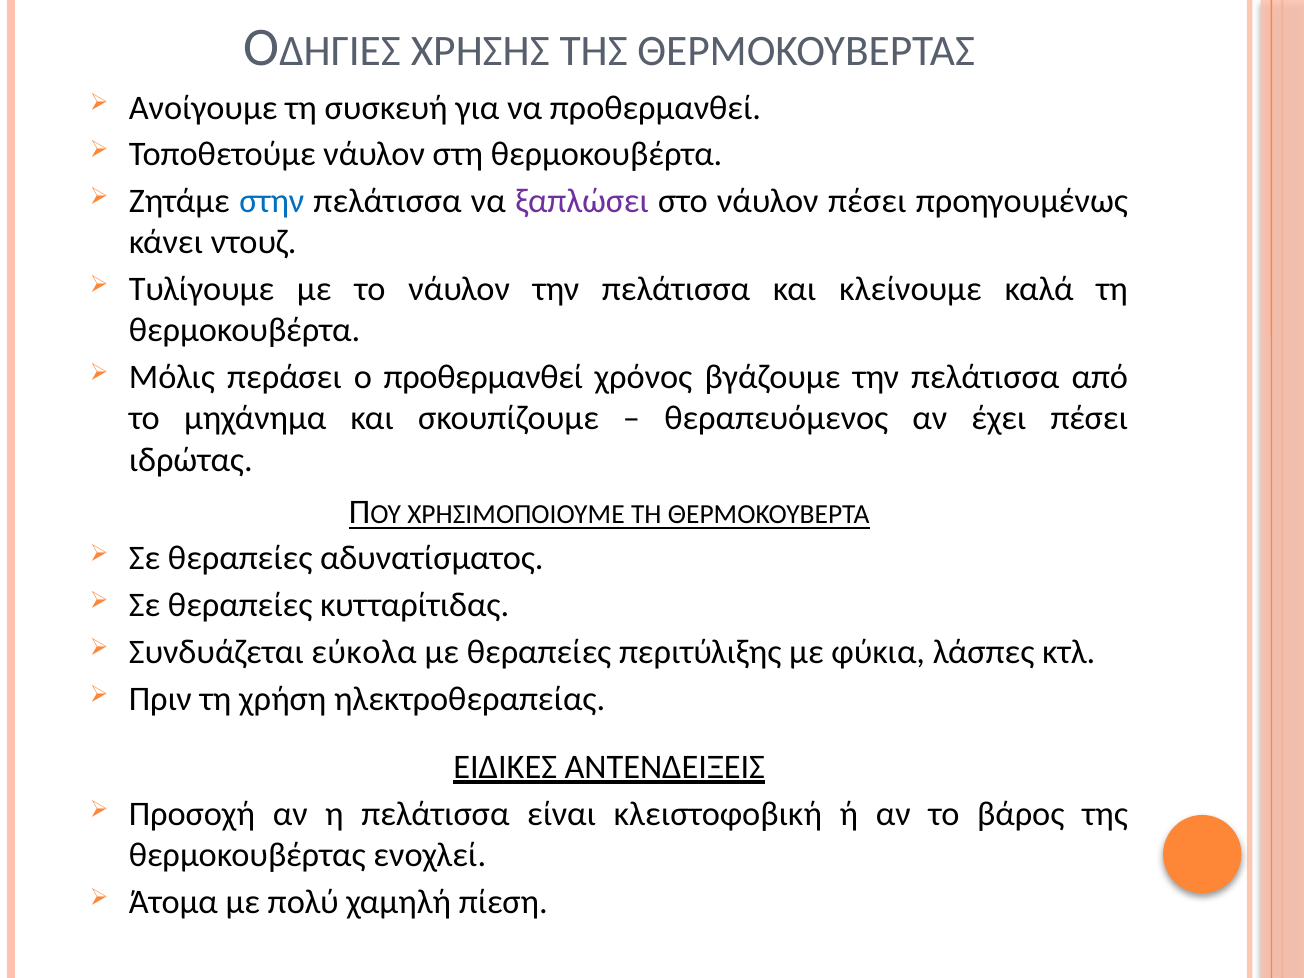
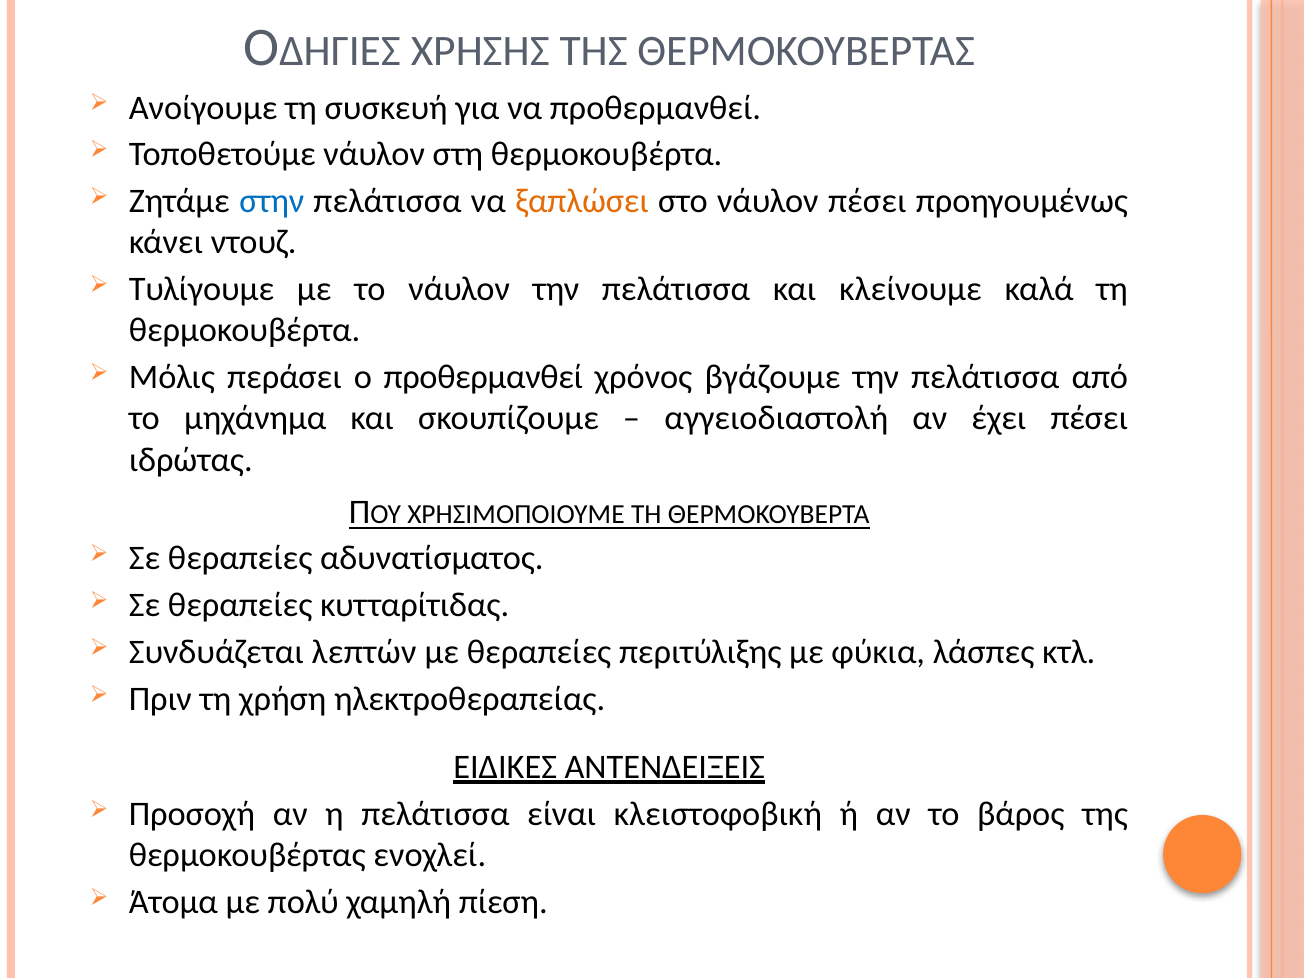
ξαπλώσει colour: purple -> orange
θεραπευόμενος: θεραπευόμενος -> αγγειοδιαστολή
εύκολα: εύκολα -> λεπτών
